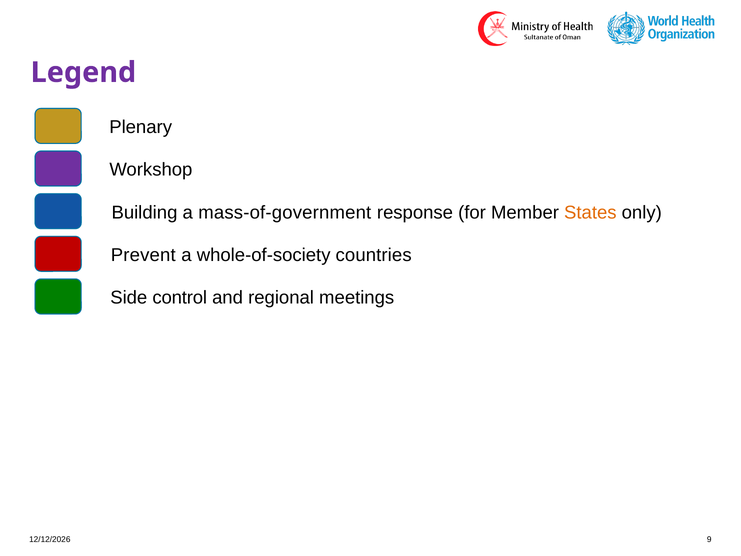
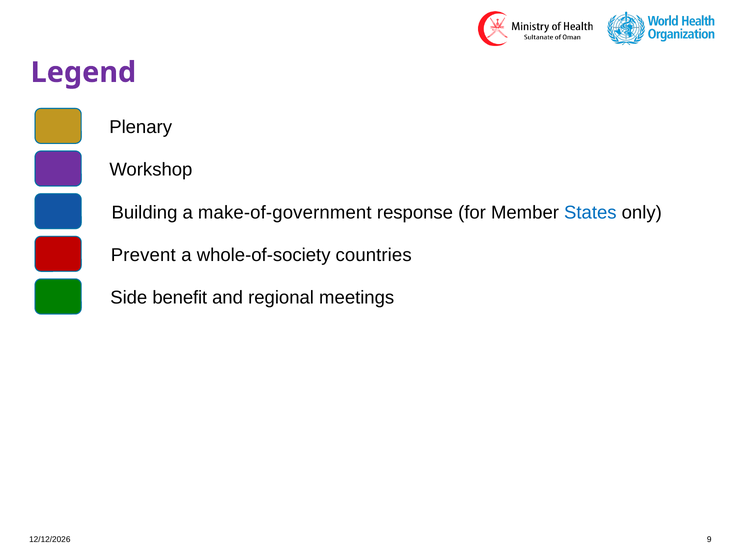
mass-of-government: mass-of-government -> make-of-government
States colour: orange -> blue
control: control -> benefit
